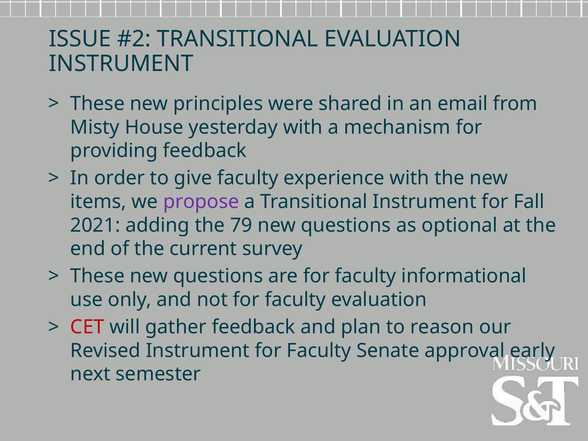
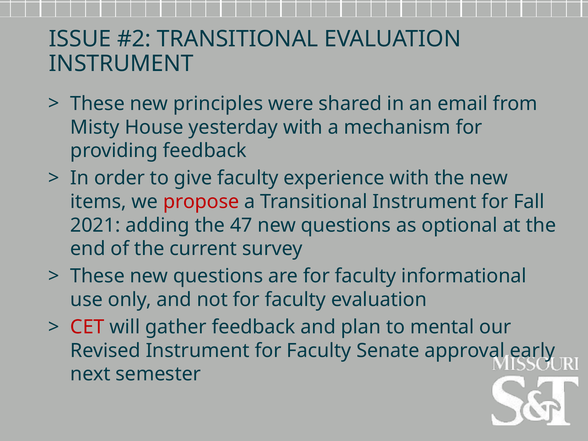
propose colour: purple -> red
79: 79 -> 47
reason: reason -> mental
